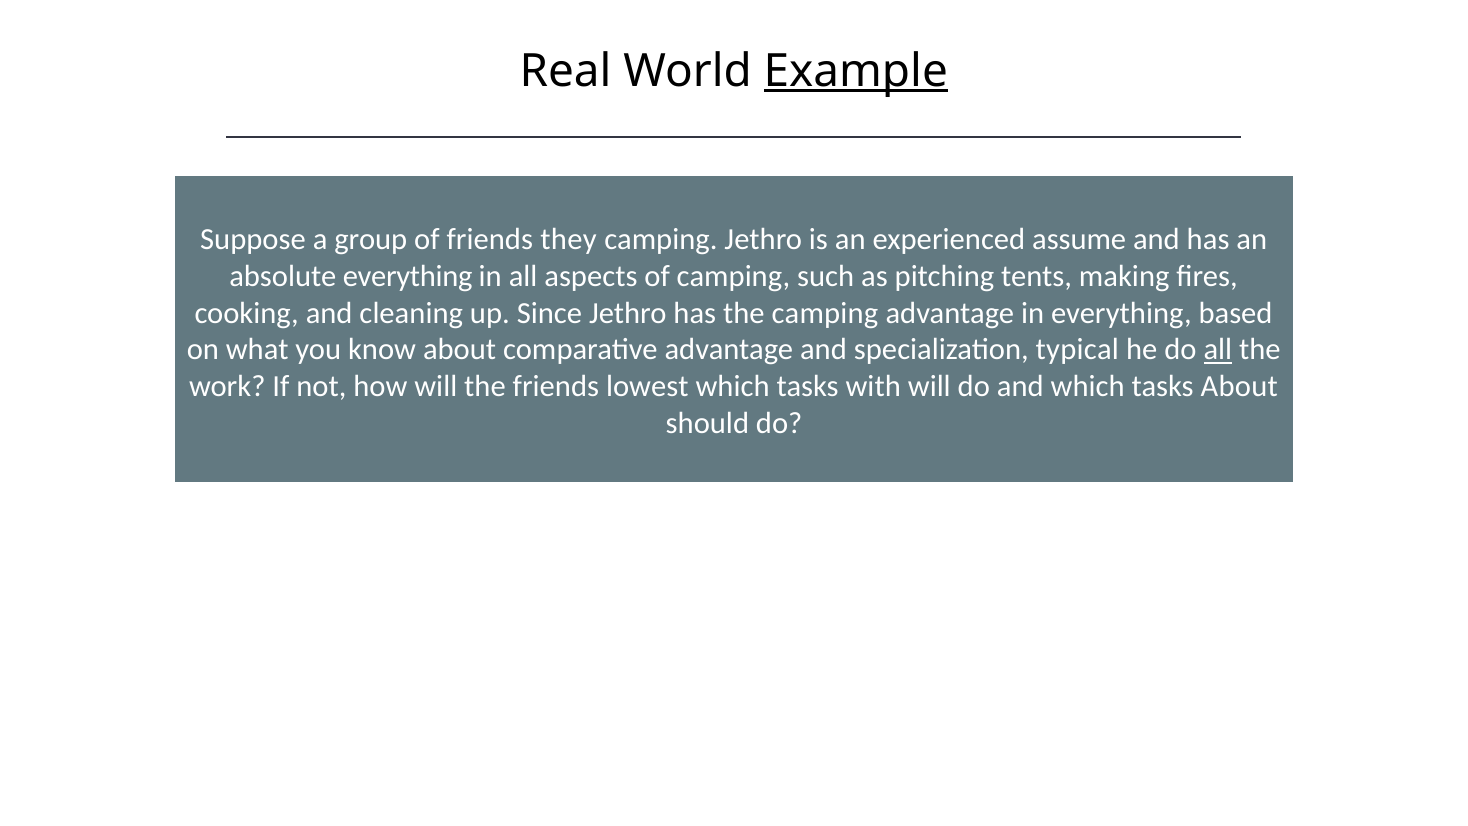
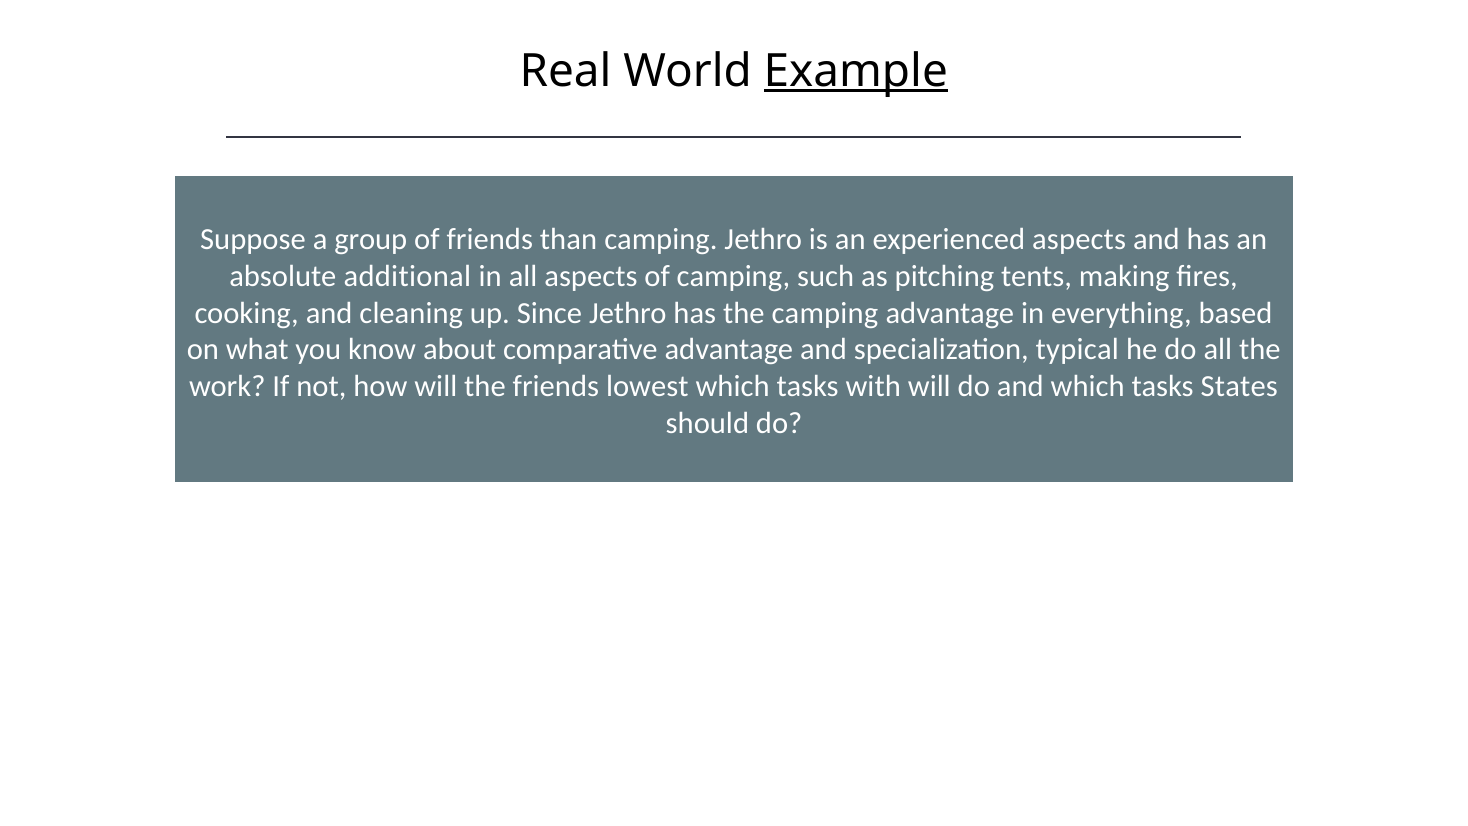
they: they -> than
experienced assume: assume -> aspects
absolute everything: everything -> additional
all at (1218, 350) underline: present -> none
tasks About: About -> States
